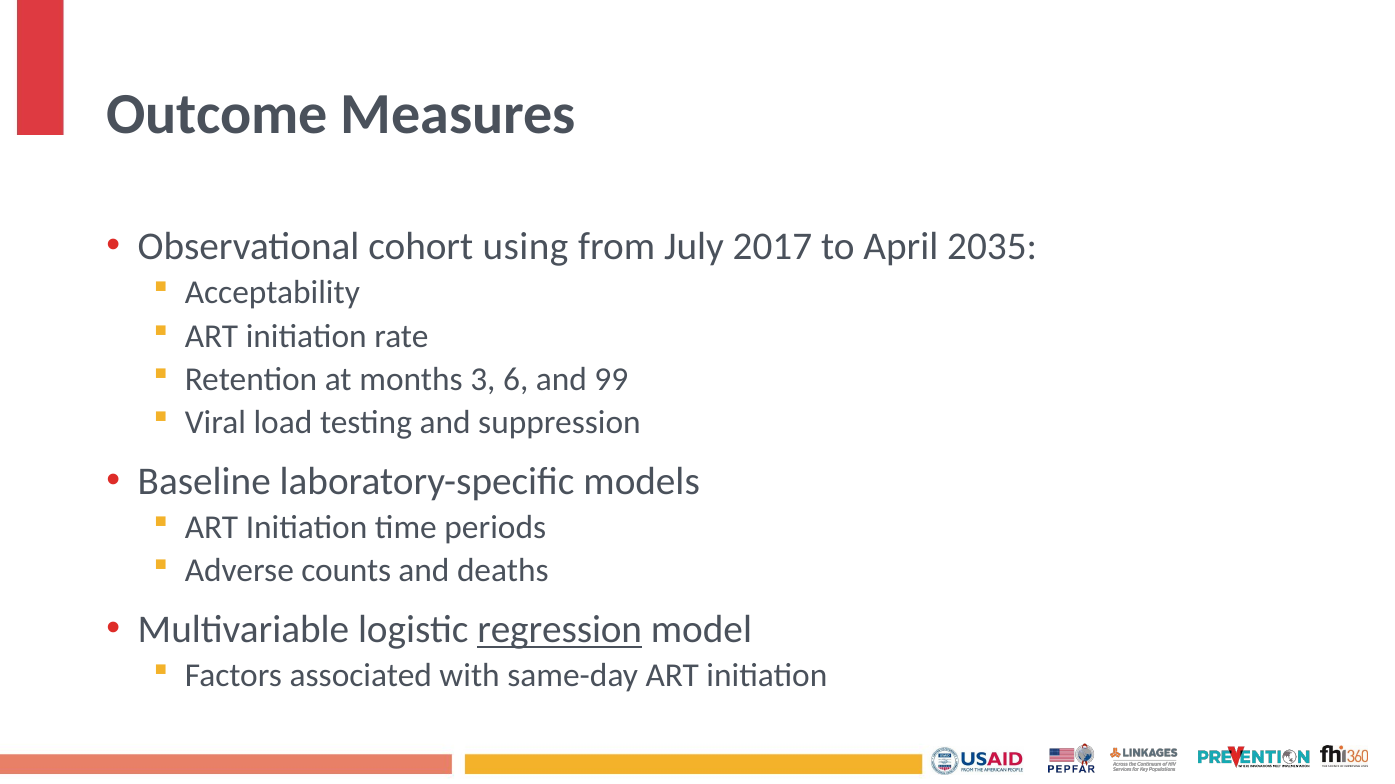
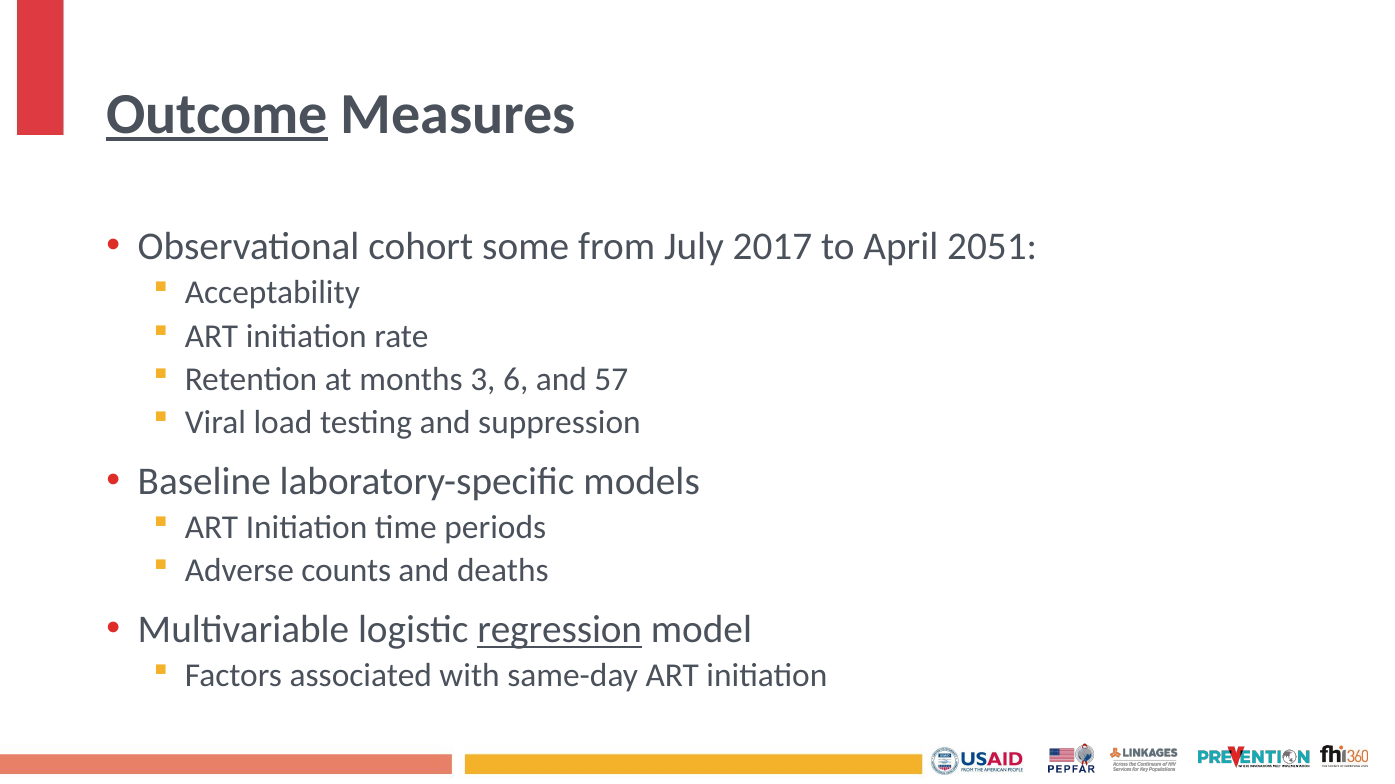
Outcome underline: none -> present
using: using -> some
2035: 2035 -> 2051
99: 99 -> 57
